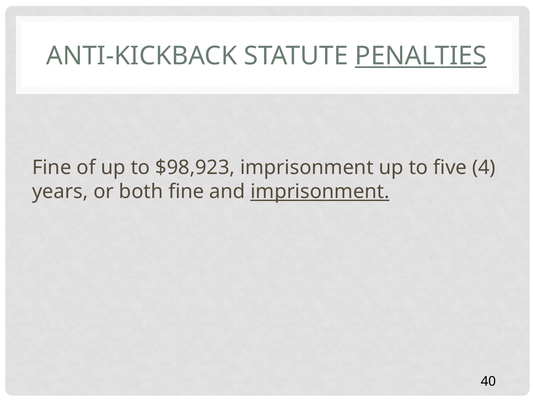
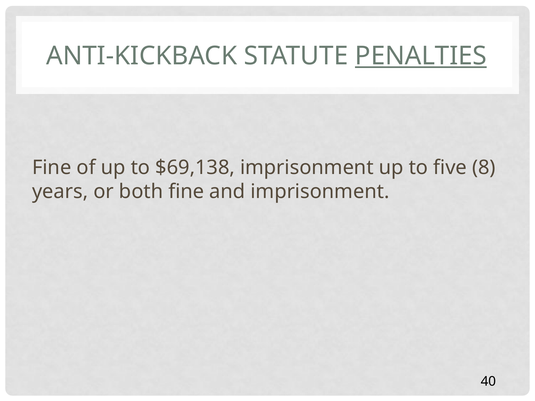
$98,923: $98,923 -> $69,138
4: 4 -> 8
imprisonment at (320, 192) underline: present -> none
